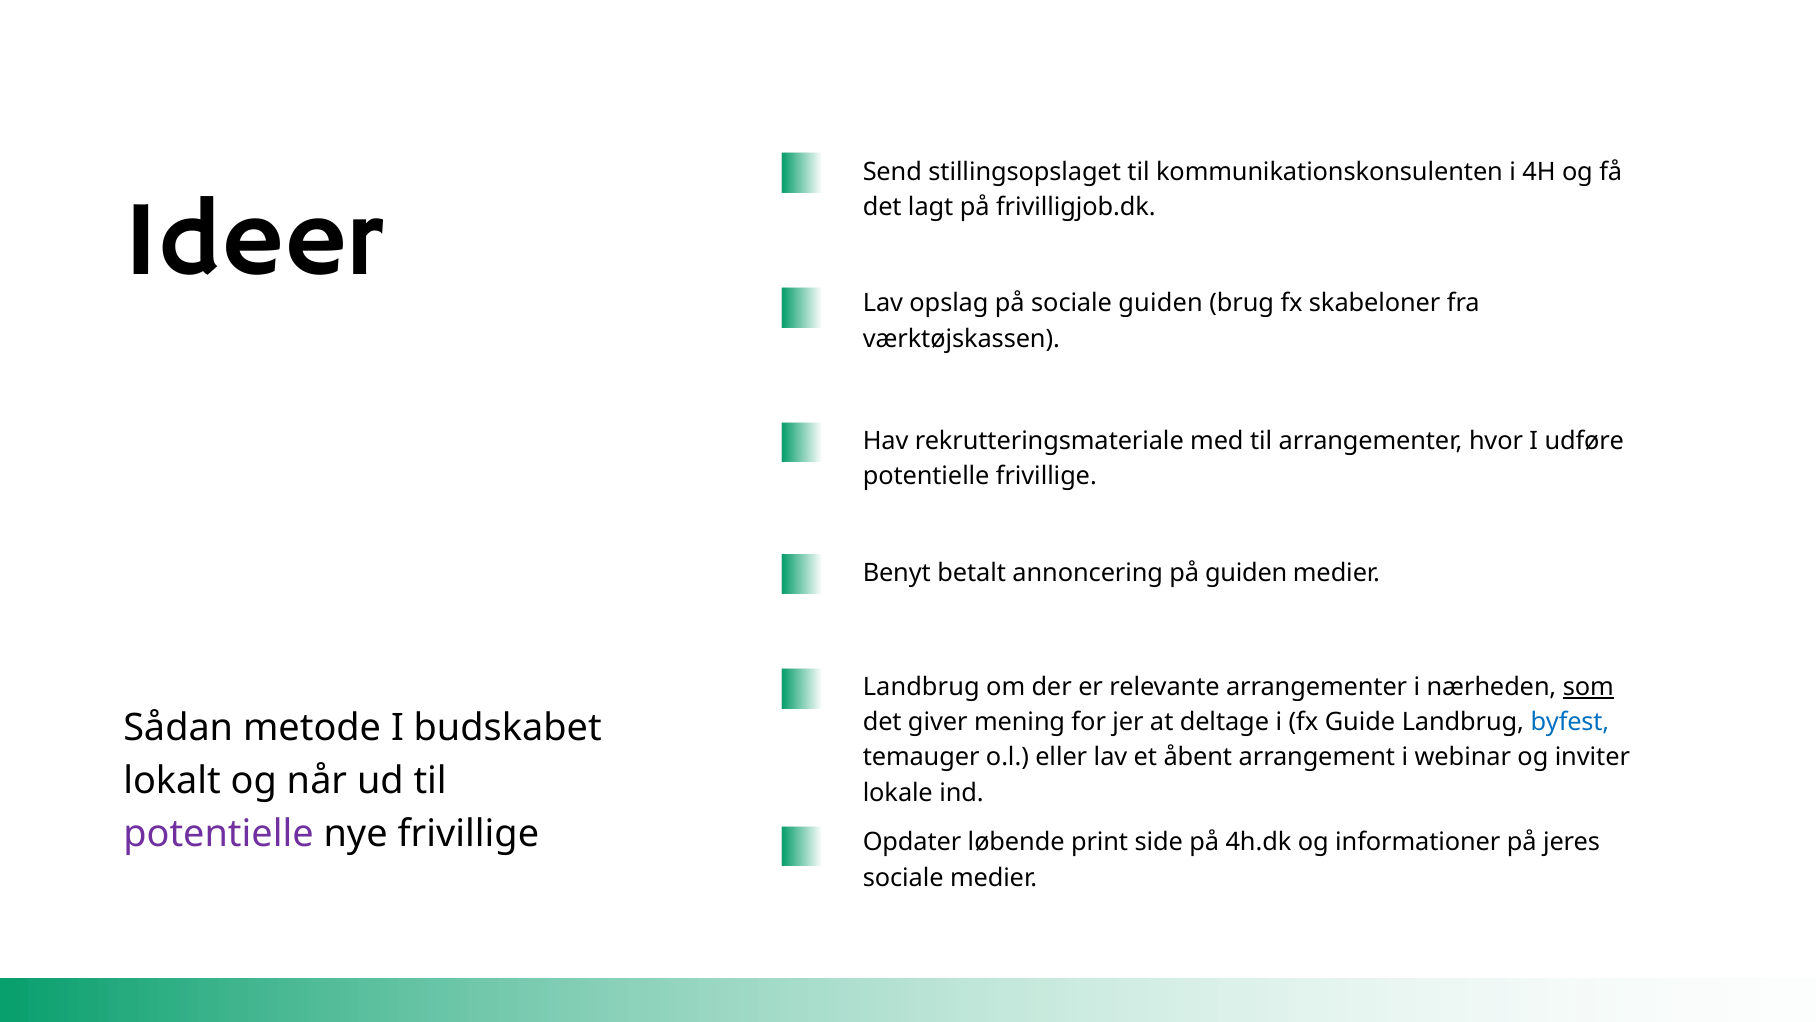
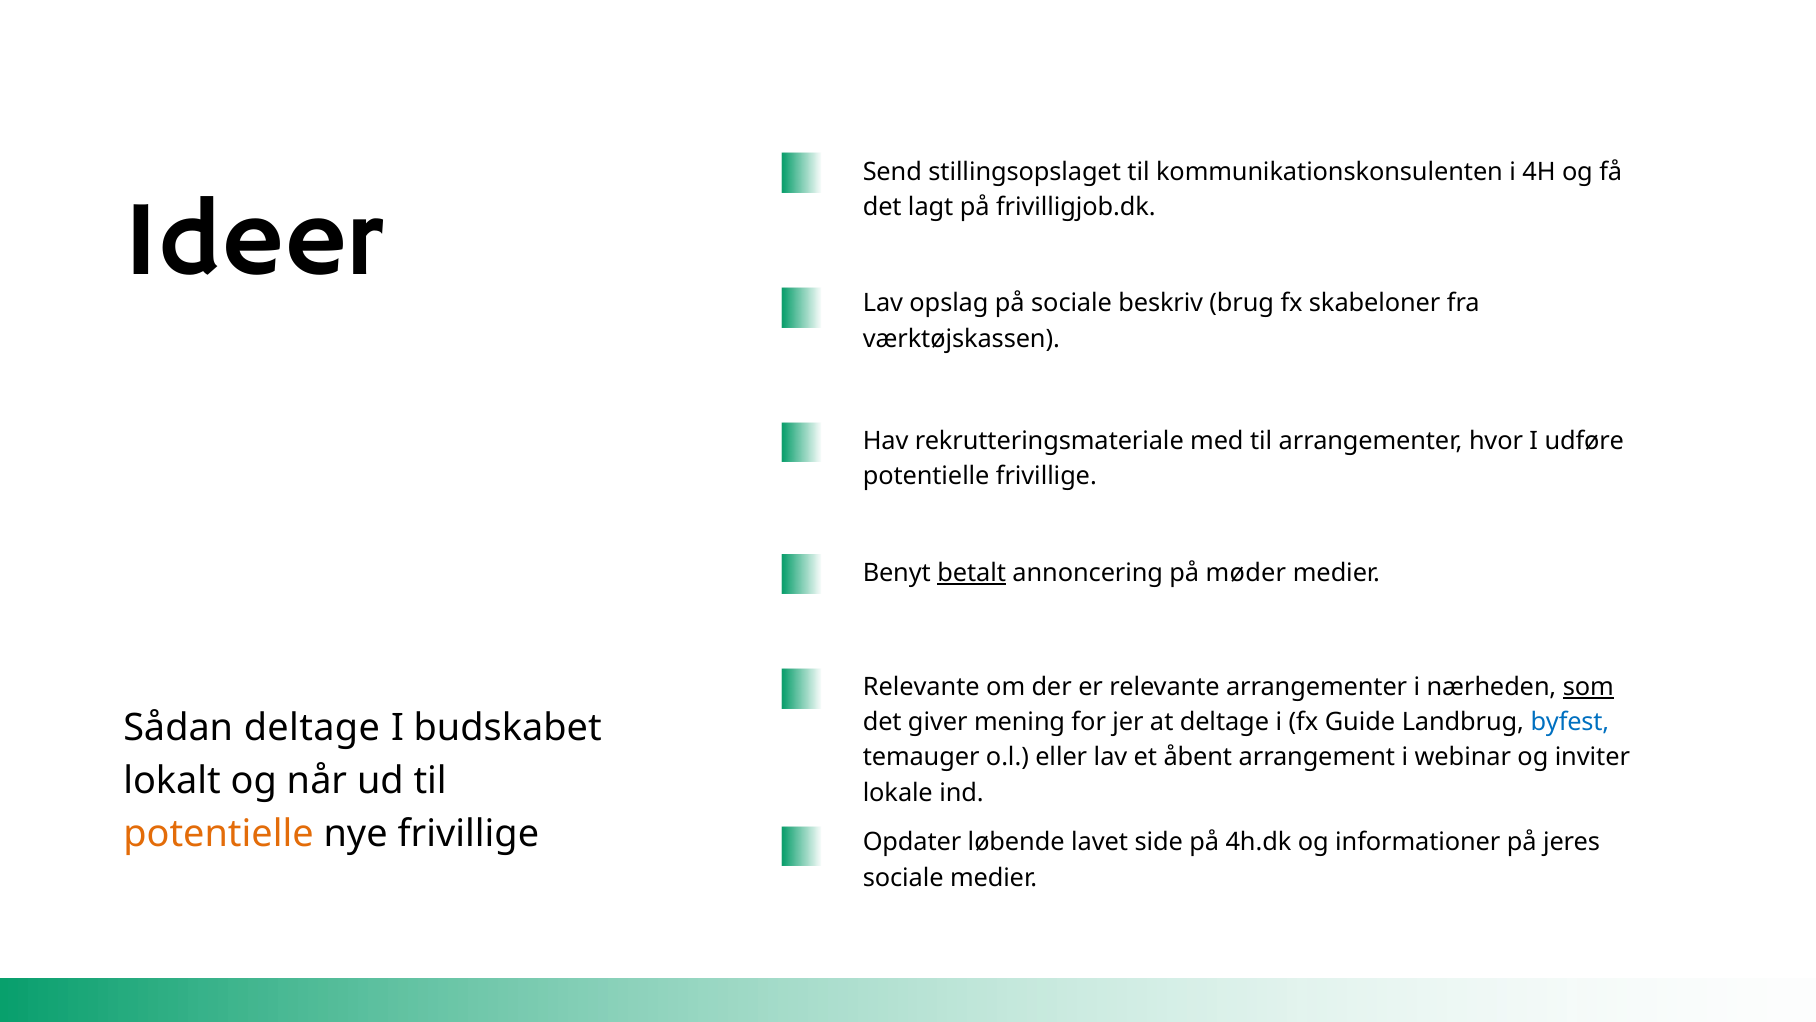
sociale guiden: guiden -> beskriv
betalt underline: none -> present
på guiden: guiden -> møder
Landbrug at (921, 687): Landbrug -> Relevante
Sådan metode: metode -> deltage
potentielle at (219, 833) colour: purple -> orange
print: print -> lavet
